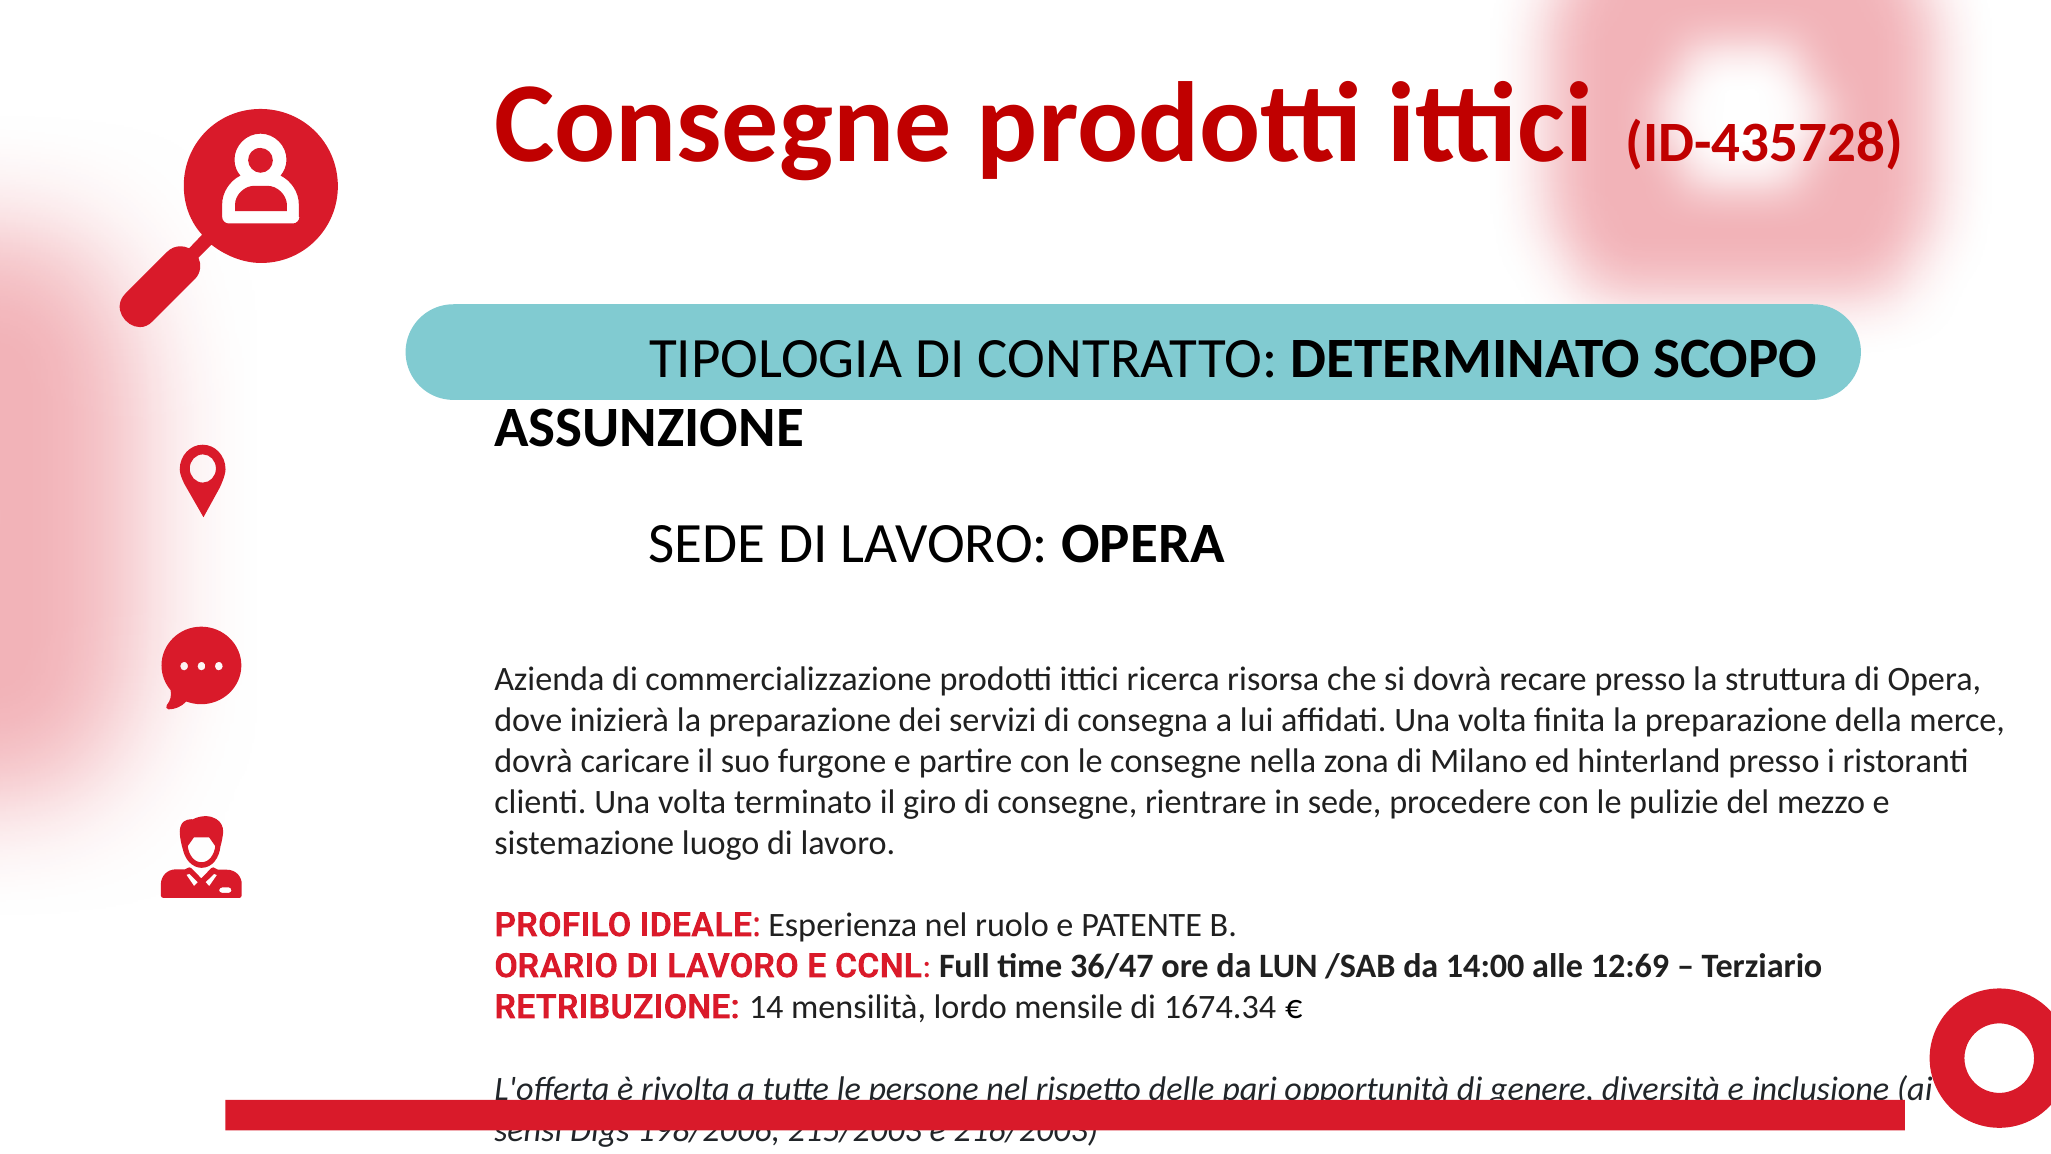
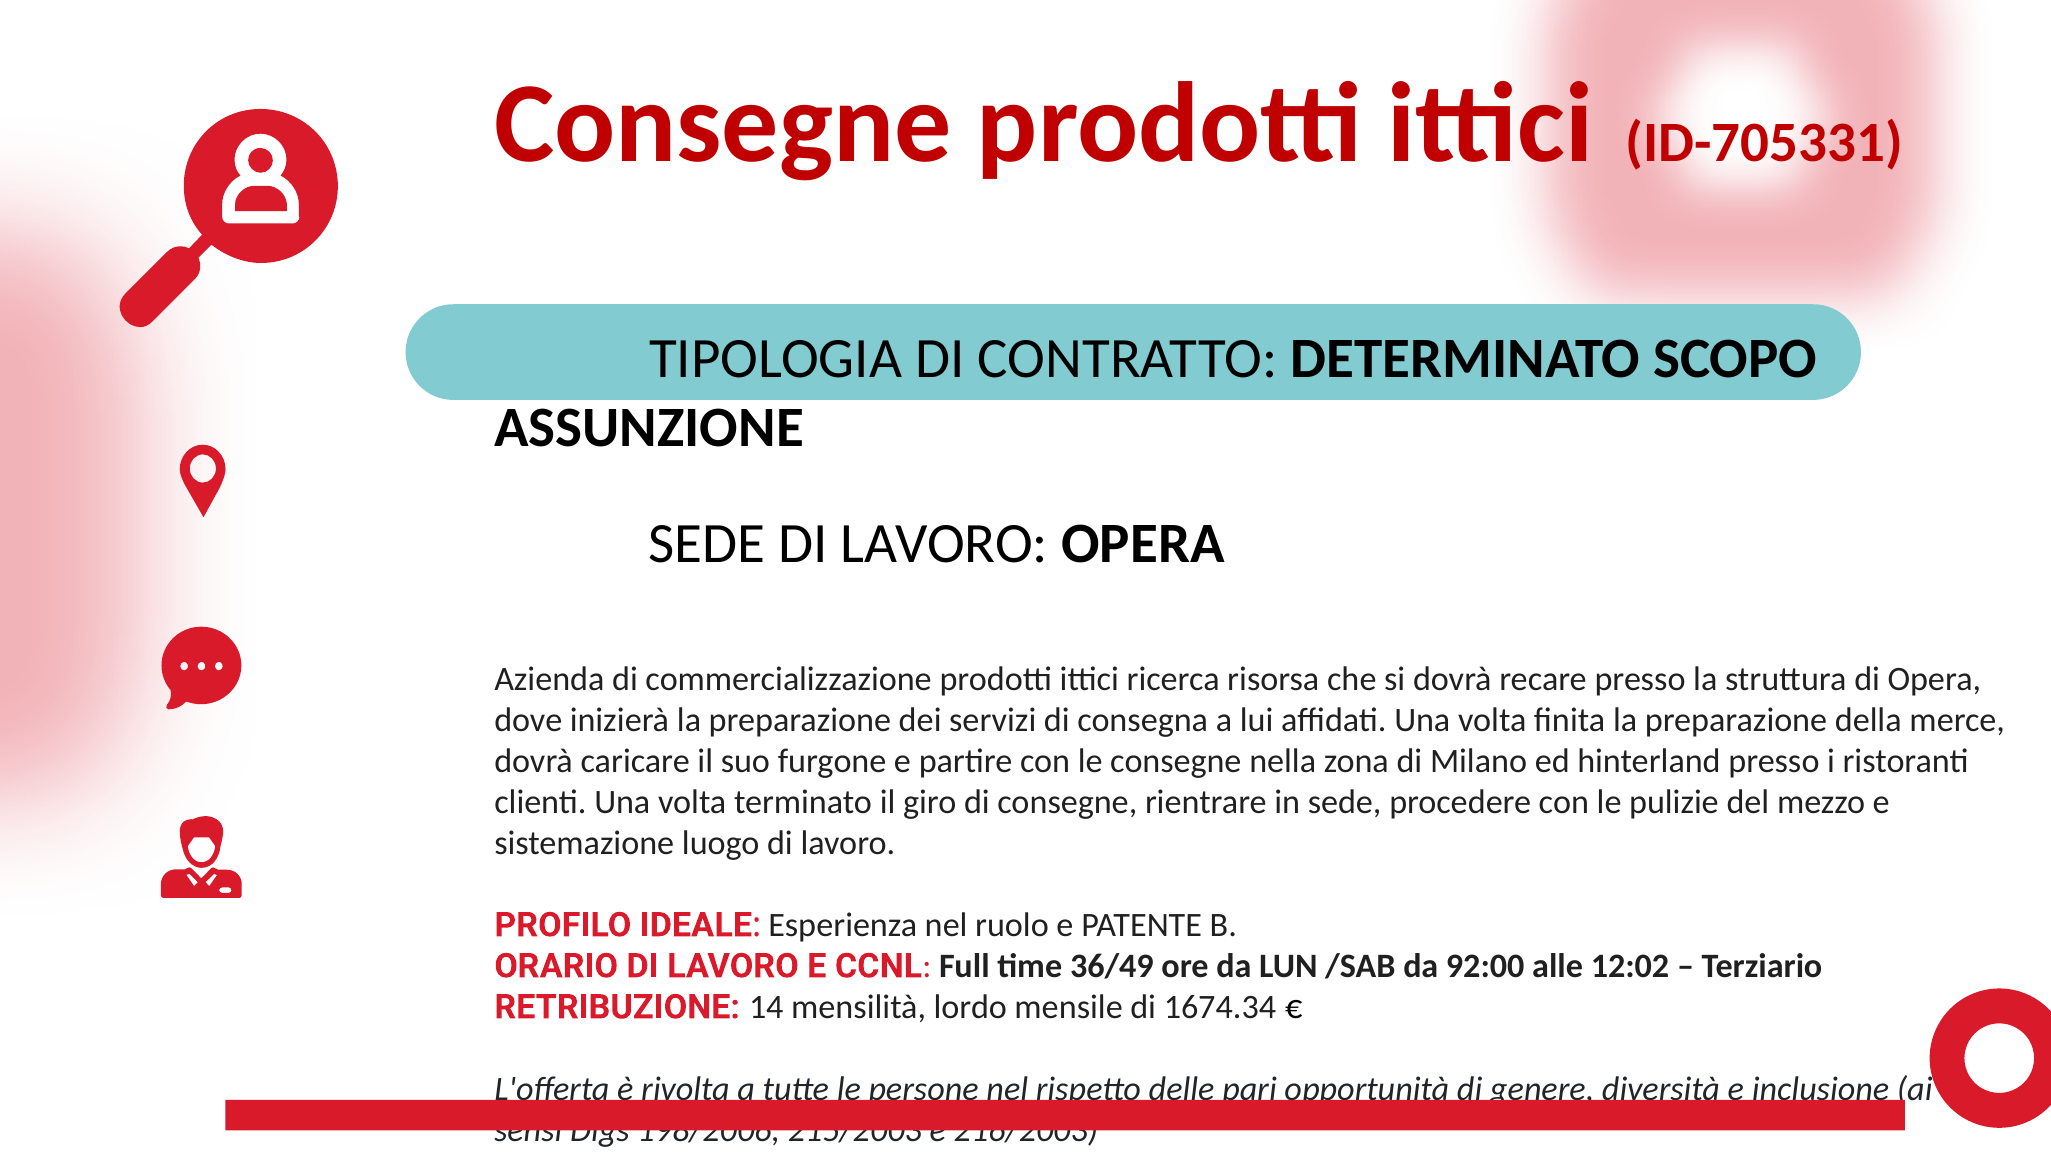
ID-435728: ID-435728 -> ID-705331
36/47: 36/47 -> 36/49
14:00: 14:00 -> 92:00
12:69: 12:69 -> 12:02
